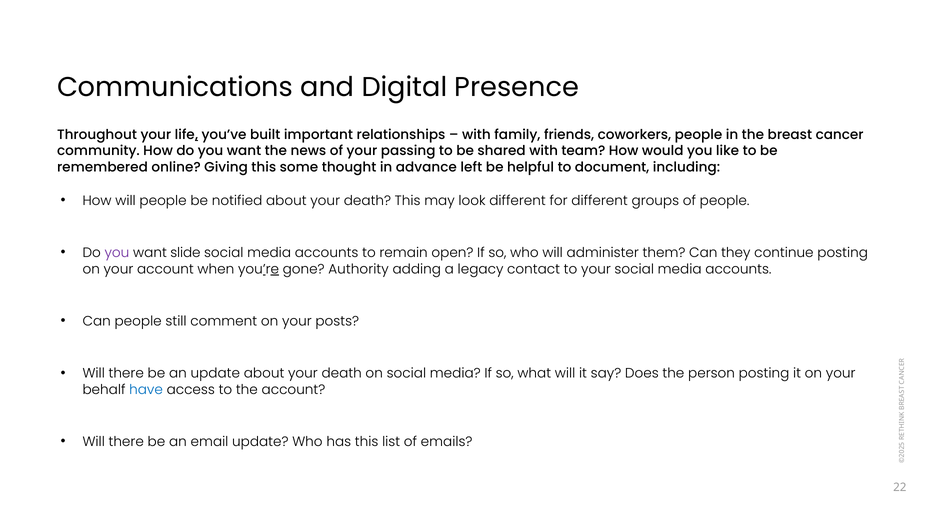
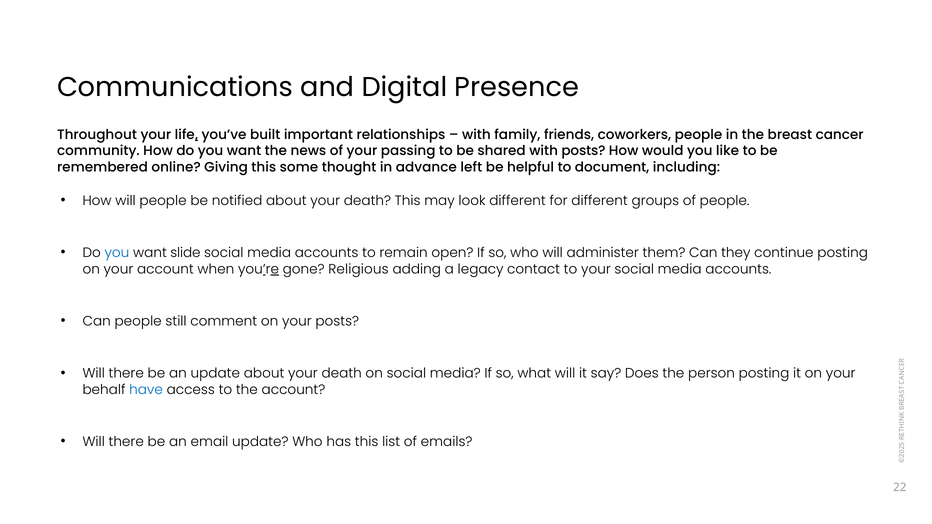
with team: team -> posts
you at (117, 253) colour: purple -> blue
Authority: Authority -> Religious
